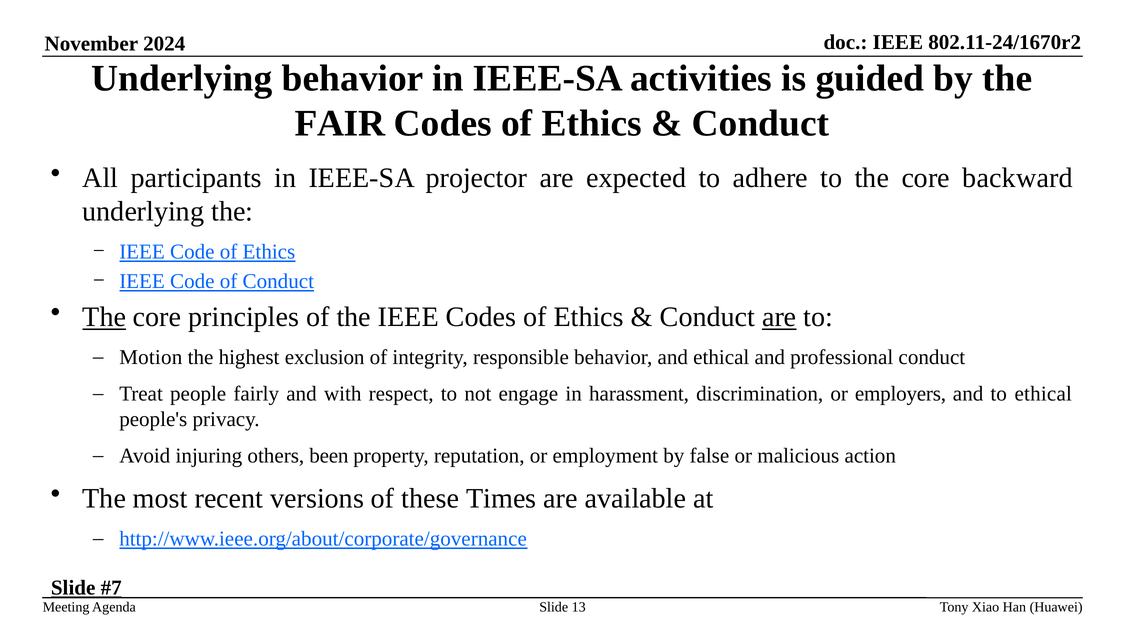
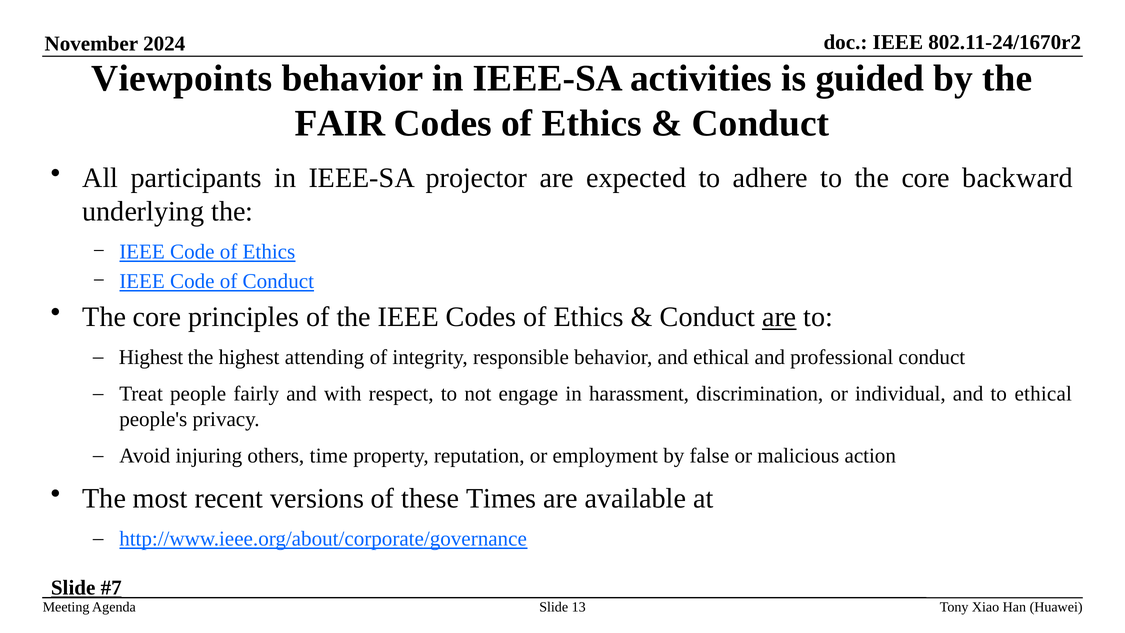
Underlying at (182, 79): Underlying -> Viewpoints
The at (104, 317) underline: present -> none
Motion at (151, 357): Motion -> Highest
exclusion: exclusion -> attending
employers: employers -> individual
been: been -> time
